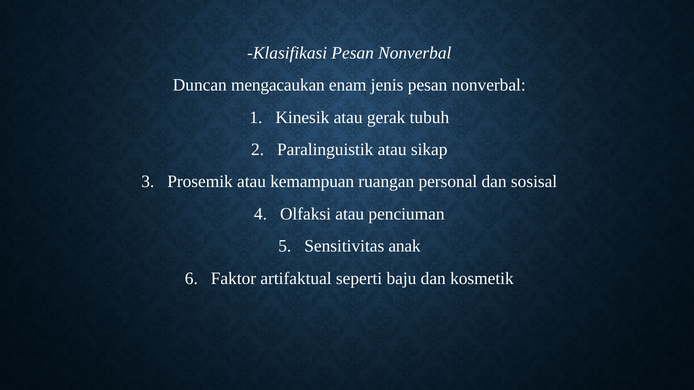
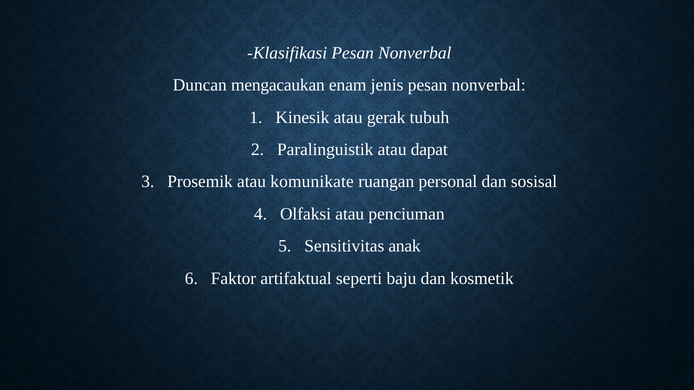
sikap: sikap -> dapat
kemampuan: kemampuan -> komunikate
